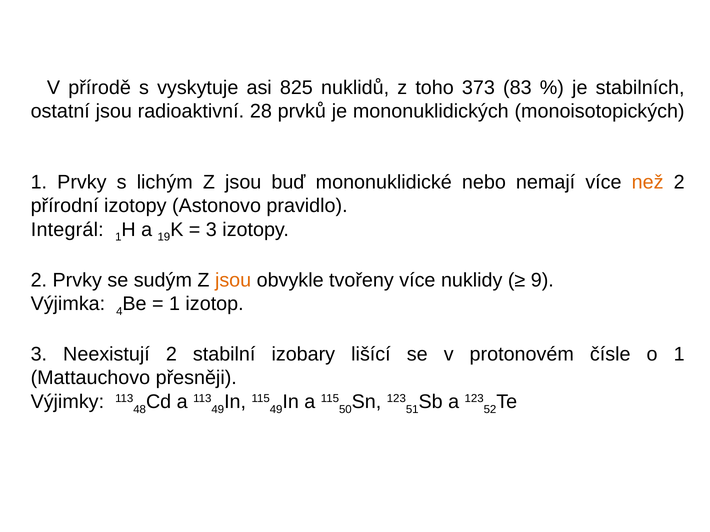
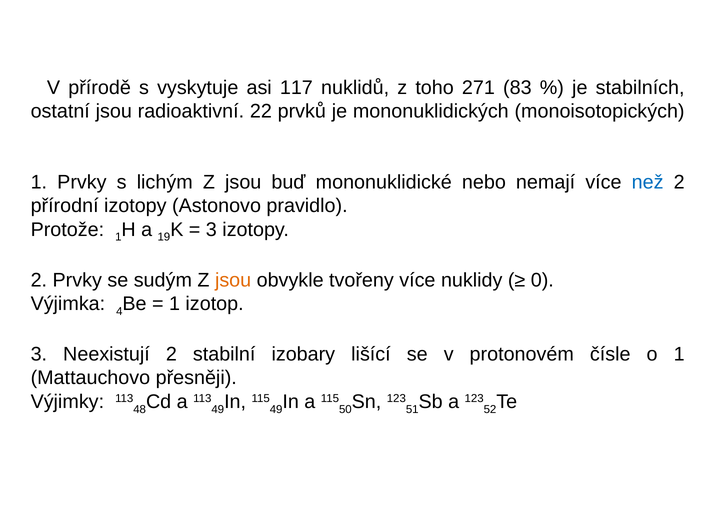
825: 825 -> 117
373: 373 -> 271
28: 28 -> 22
než colour: orange -> blue
Integrál: Integrál -> Protože
9: 9 -> 0
